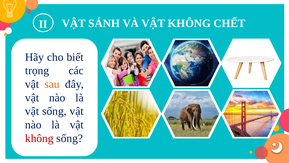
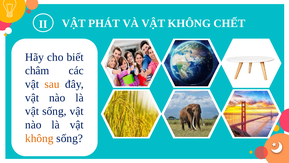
SÁNH: SÁNH -> PHÁT
trọng: trọng -> châm
không at (39, 138) colour: red -> orange
